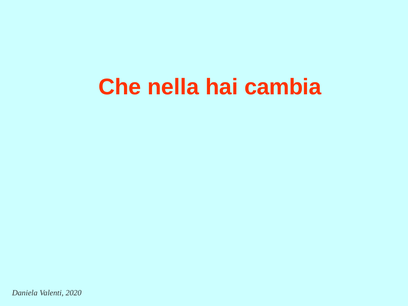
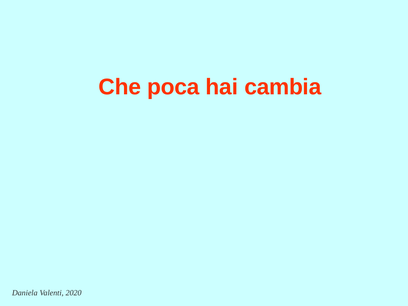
nella: nella -> poca
